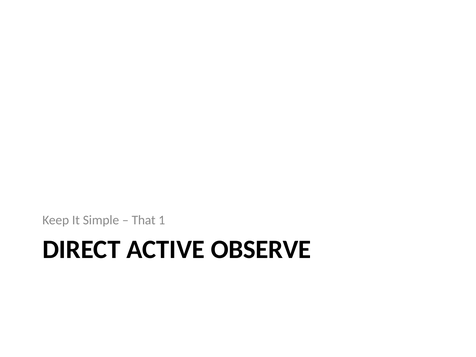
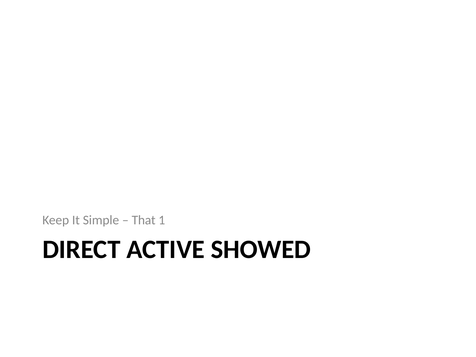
OBSERVE: OBSERVE -> SHOWED
